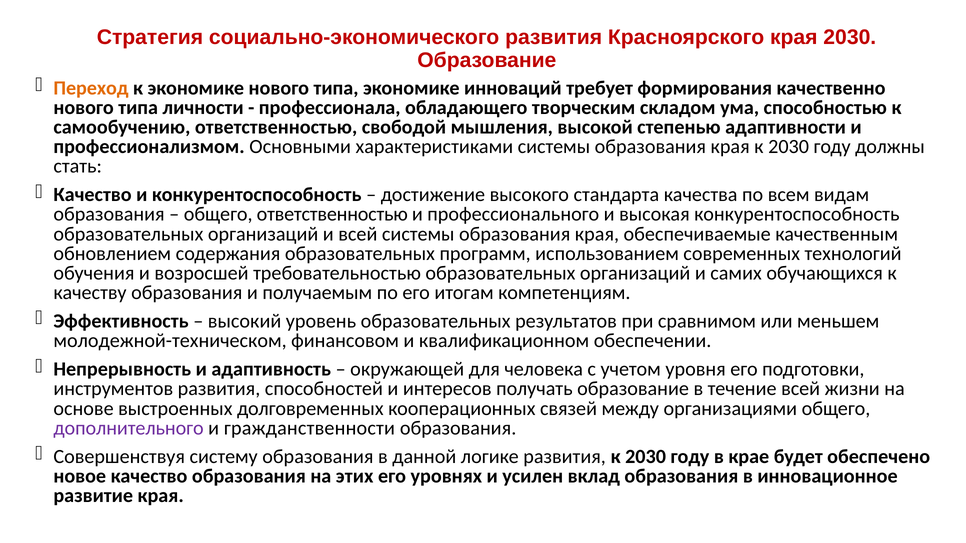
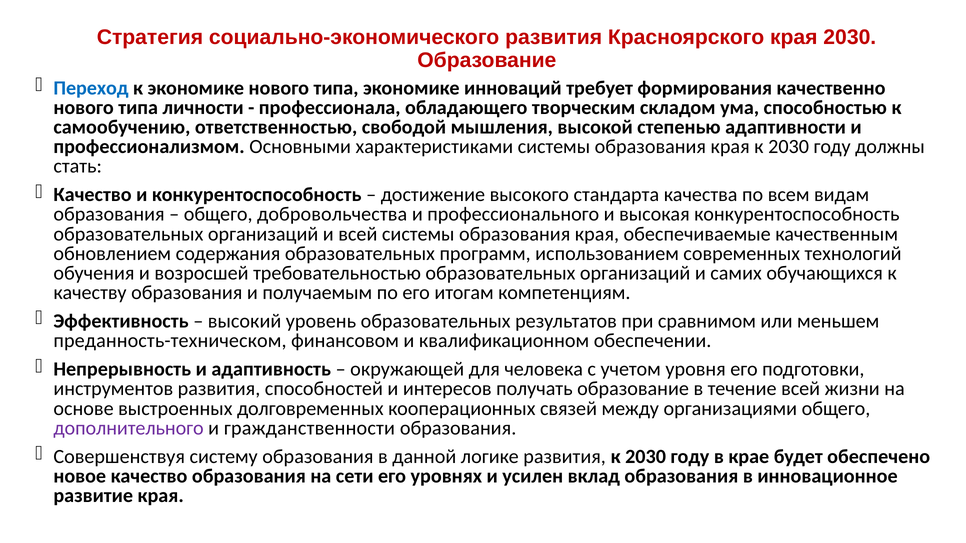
Переход colour: orange -> blue
общего ответственностью: ответственностью -> добровольчества
молодежной-техническом: молодежной-техническом -> преданность-техническом
этих: этих -> сети
